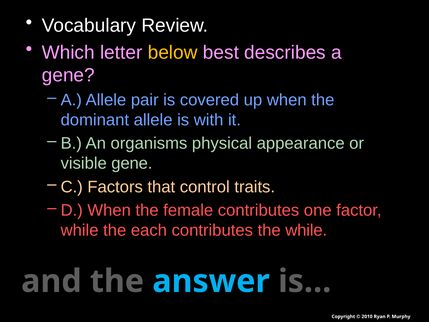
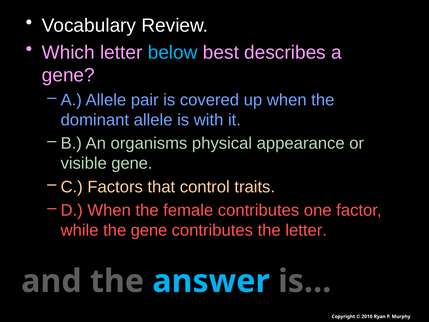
below colour: yellow -> light blue
the each: each -> gene
the while: while -> letter
